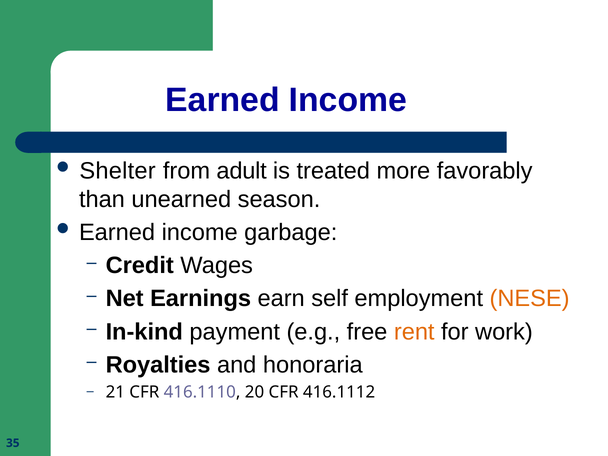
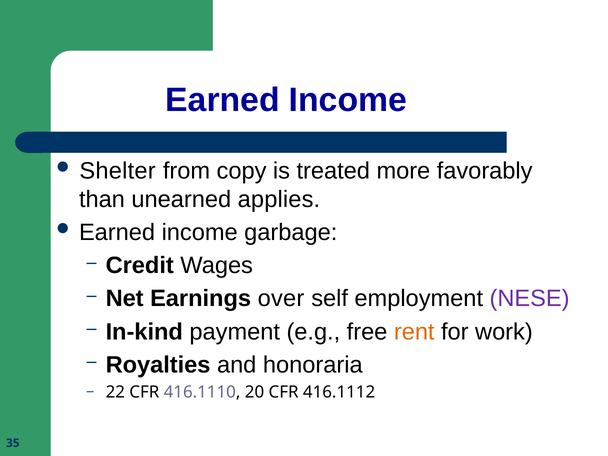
adult: adult -> copy
season: season -> applies
earn: earn -> over
NESE colour: orange -> purple
21: 21 -> 22
